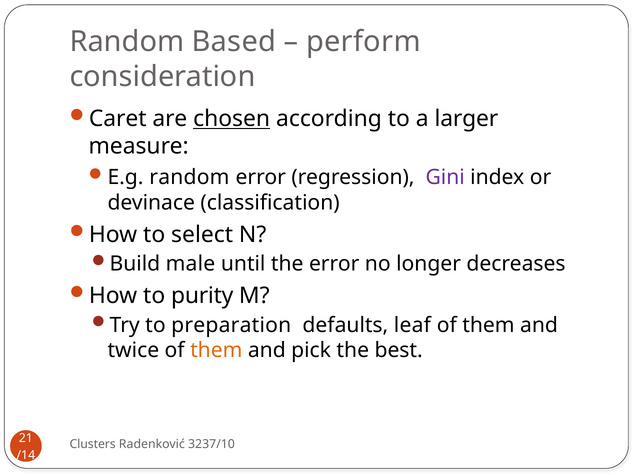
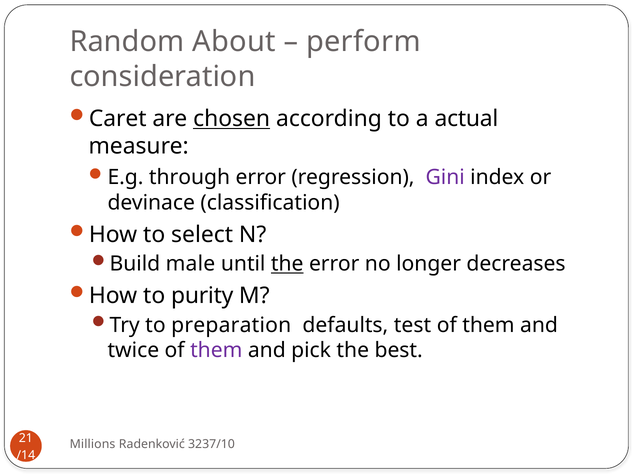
Based: Based -> About
larger: larger -> actual
E.g random: random -> through
the at (287, 264) underline: none -> present
leaf: leaf -> test
them at (216, 350) colour: orange -> purple
Clusters: Clusters -> Millions
